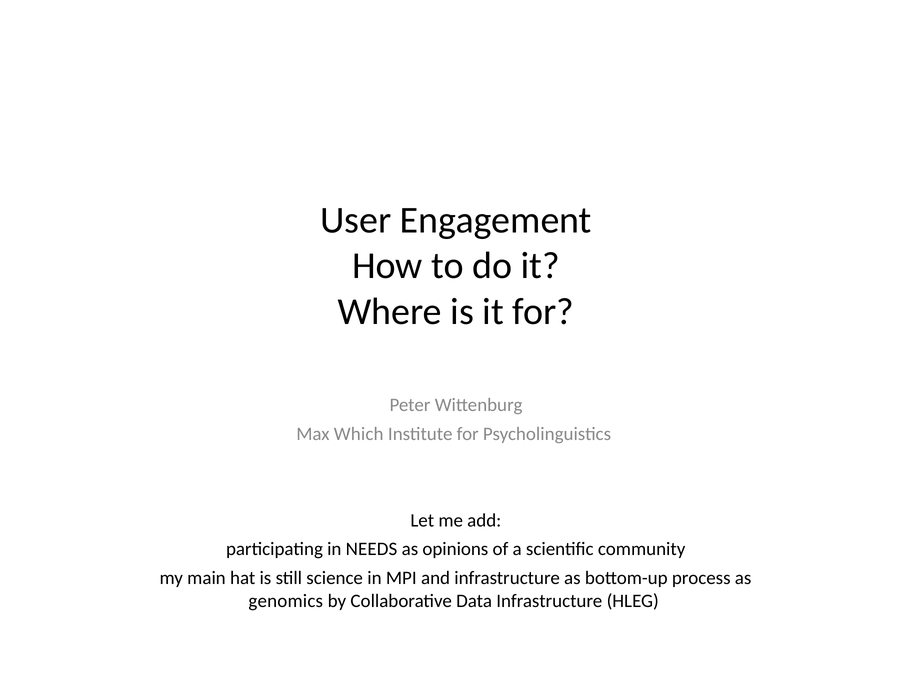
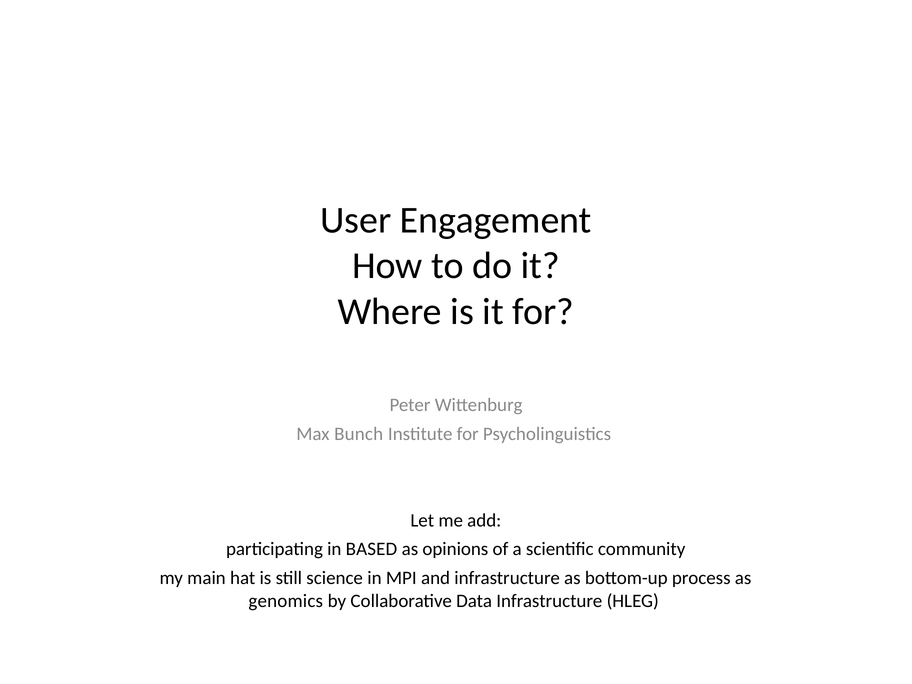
Which: Which -> Bunch
NEEDS: NEEDS -> BASED
